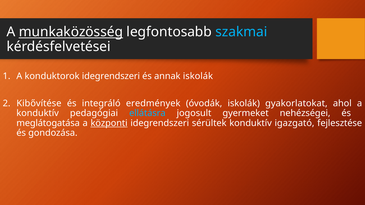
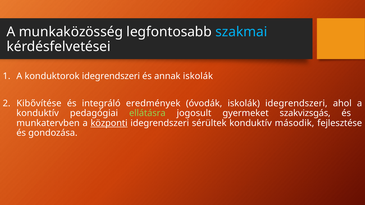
munkaközösség underline: present -> none
iskolák gyakorlatokat: gyakorlatokat -> idegrendszeri
ellátásra colour: light blue -> light green
nehézségei: nehézségei -> szakvizsgás
meglátogatása: meglátogatása -> munkatervben
igazgató: igazgató -> második
